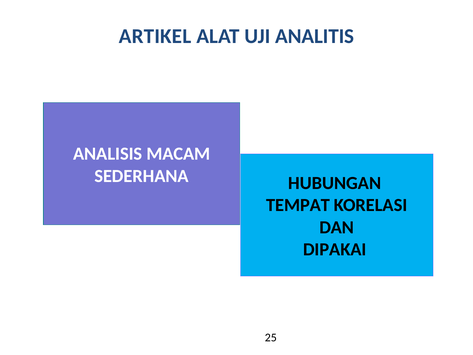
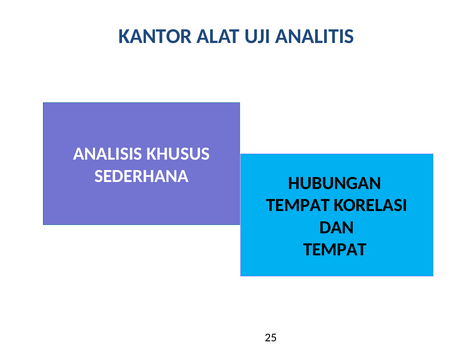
ARTIKEL: ARTIKEL -> KANTOR
MACAM: MACAM -> KHUSUS
DIPAKAI at (335, 249): DIPAKAI -> TEMPAT
